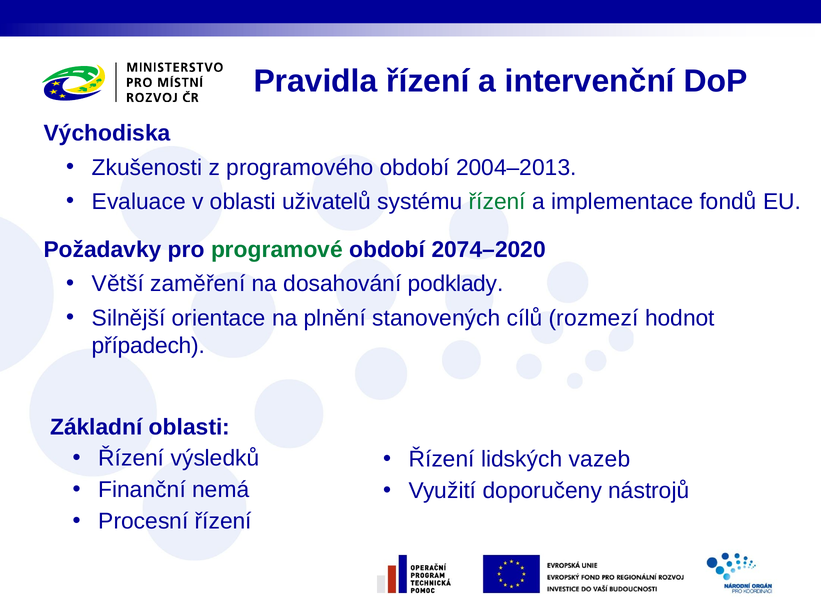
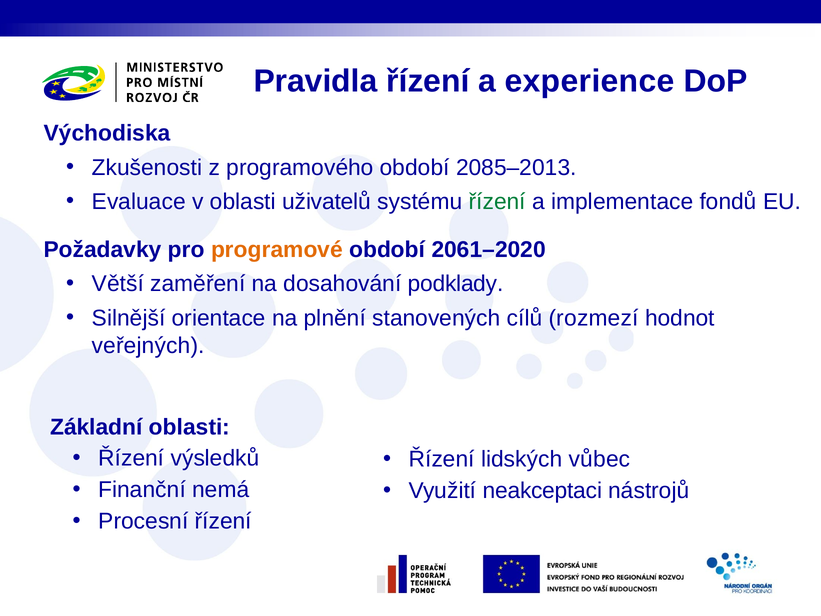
intervenční: intervenční -> experience
2004–2013: 2004–2013 -> 2085–2013
programové colour: green -> orange
2074–2020: 2074–2020 -> 2061–2020
případech: případech -> veřejných
vazeb: vazeb -> vůbec
doporučeny: doporučeny -> neakceptaci
